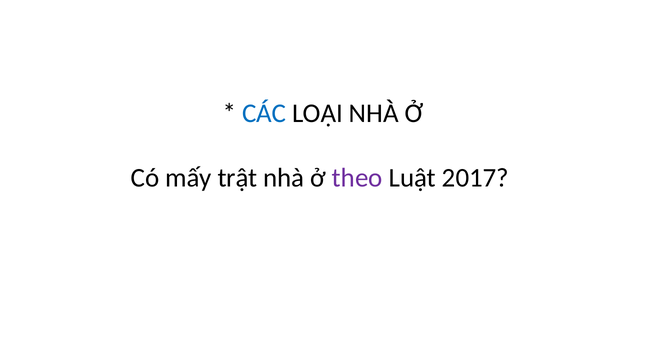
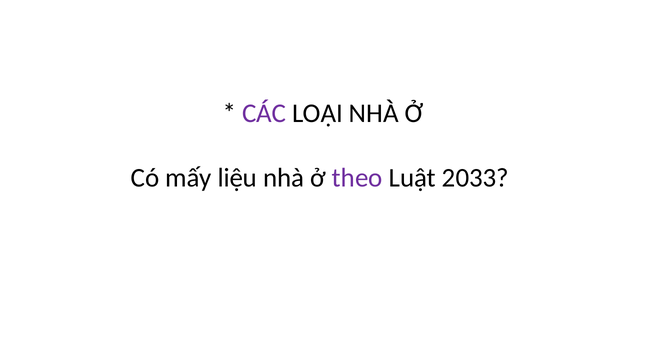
CÁC colour: blue -> purple
trật: trật -> liệu
2017: 2017 -> 2033
